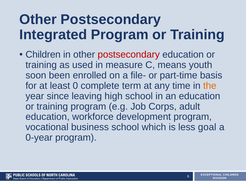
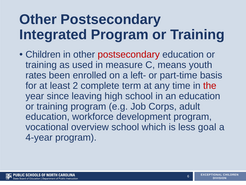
soon: soon -> rates
file-: file- -> left-
0: 0 -> 2
the colour: orange -> red
business: business -> overview
0-year: 0-year -> 4-year
